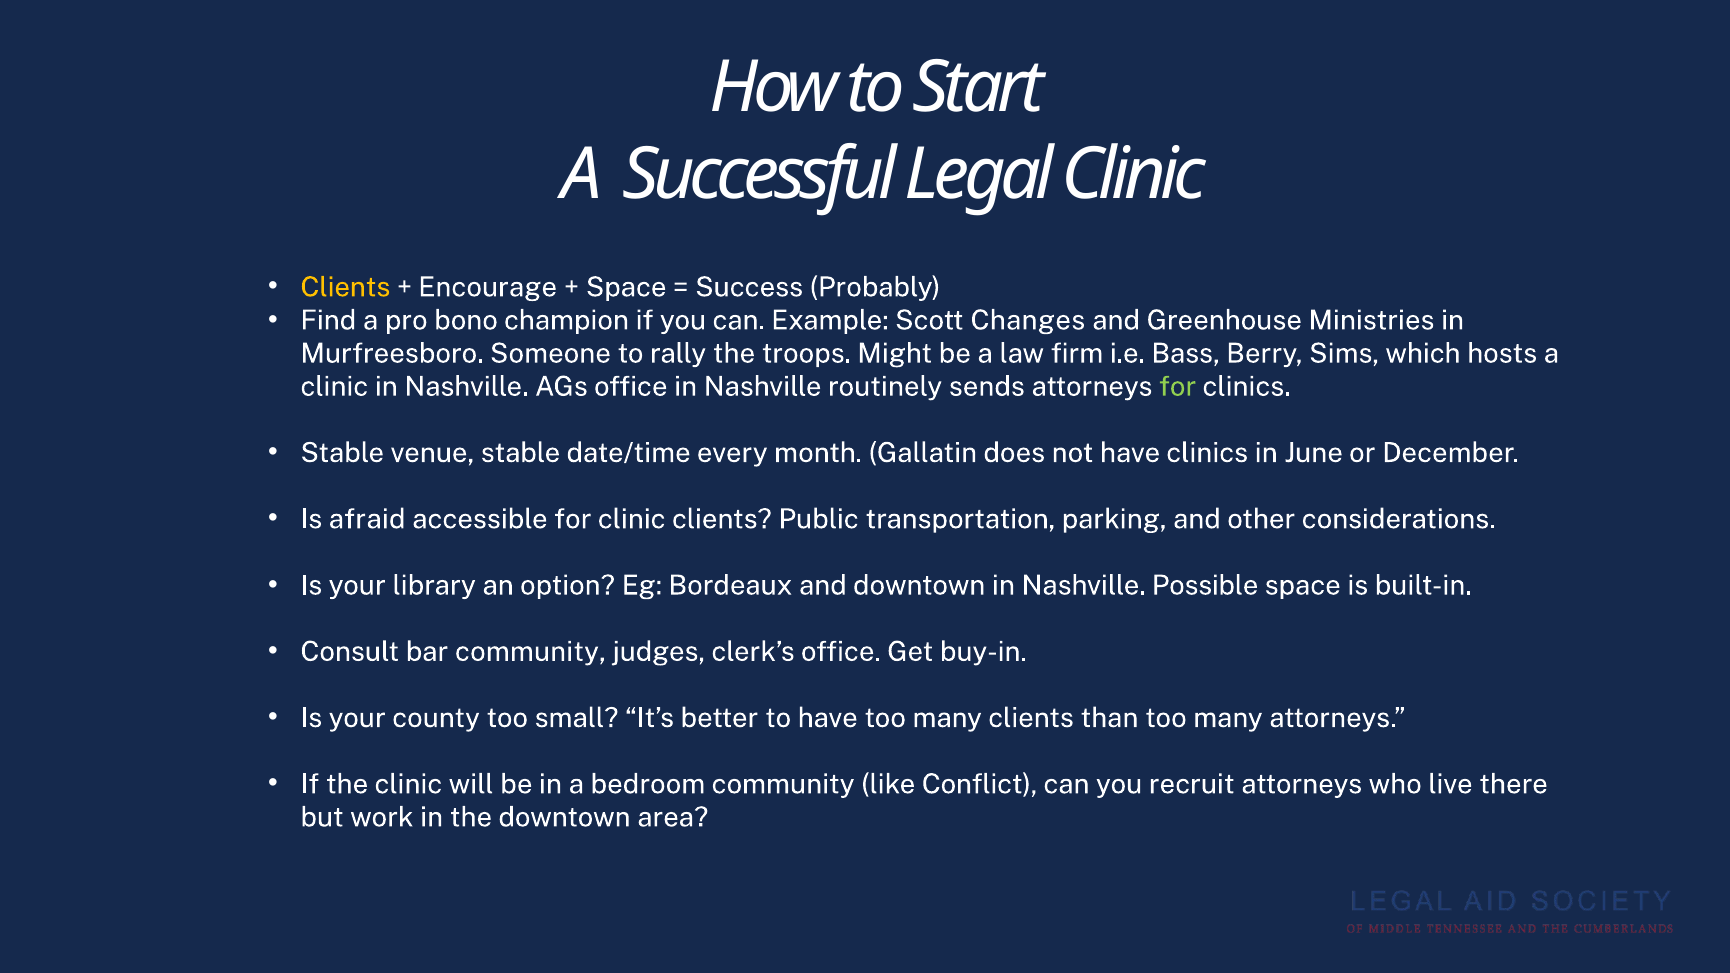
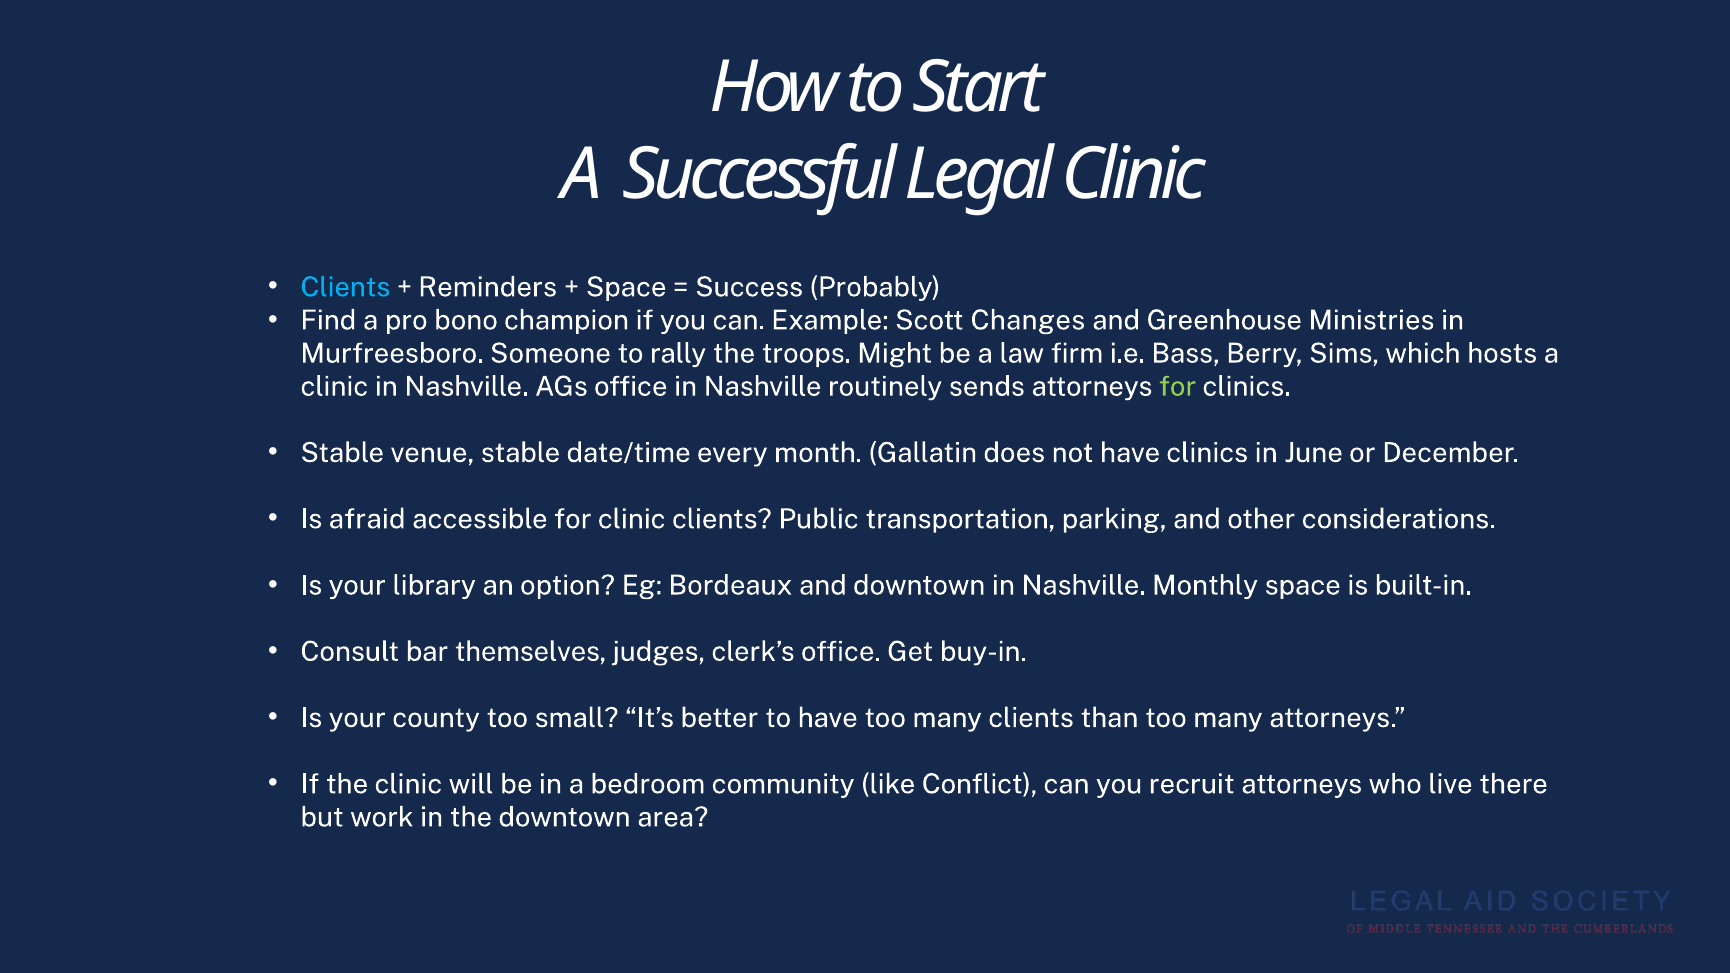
Clients at (345, 287) colour: yellow -> light blue
Encourage: Encourage -> Reminders
Possible: Possible -> Monthly
bar community: community -> themselves
